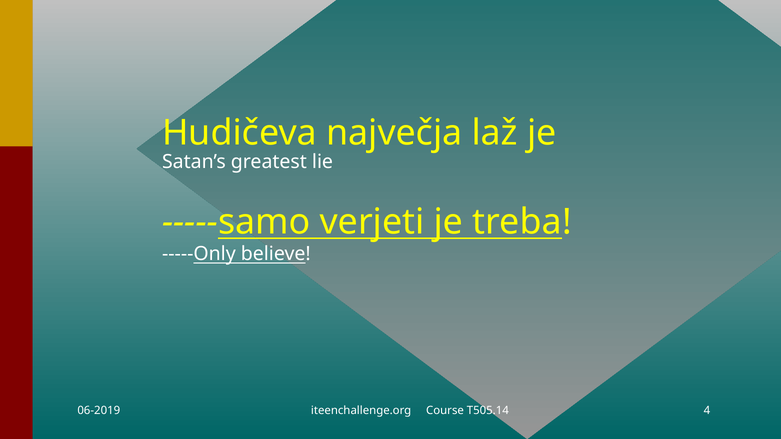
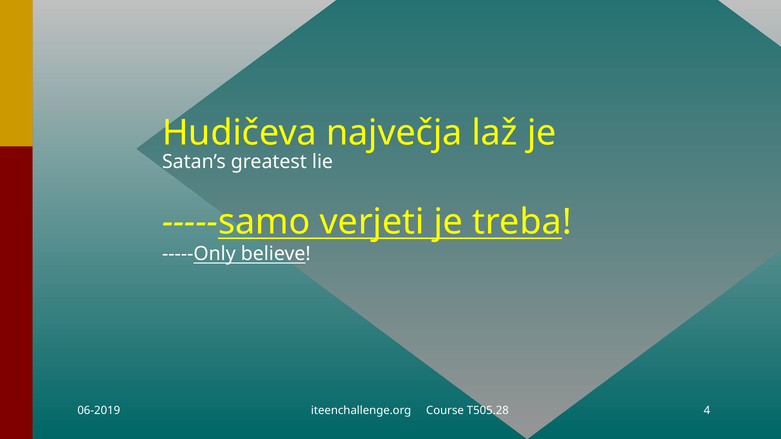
T505.14: T505.14 -> T505.28
